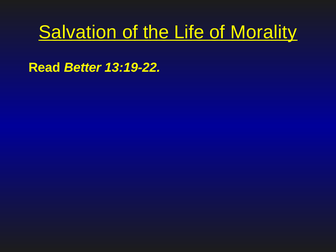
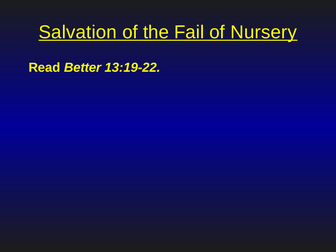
Life: Life -> Fail
Morality: Morality -> Nursery
